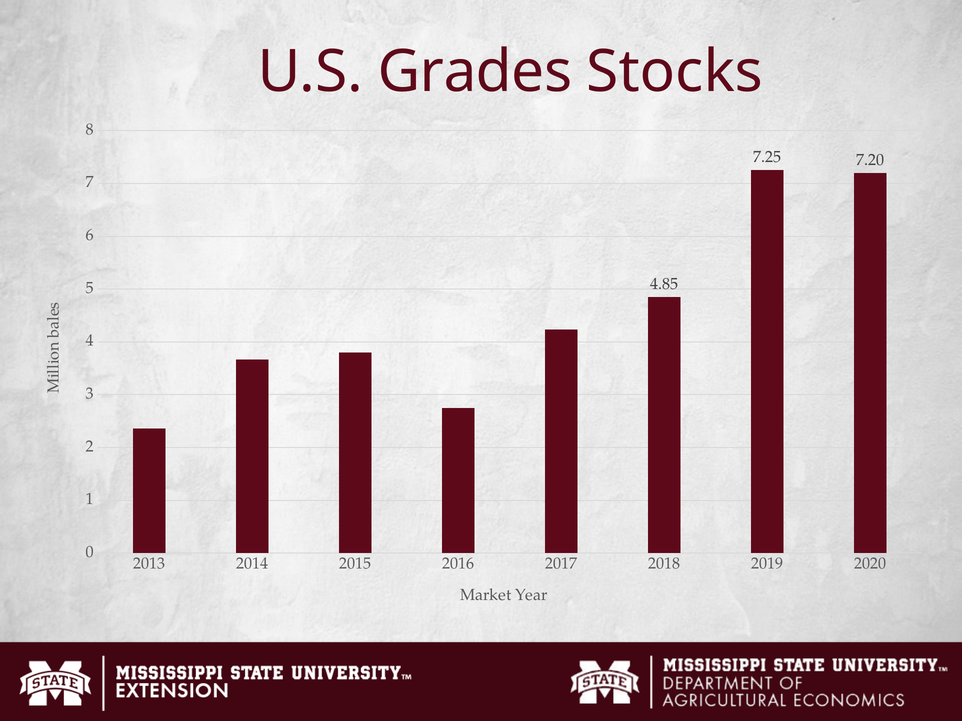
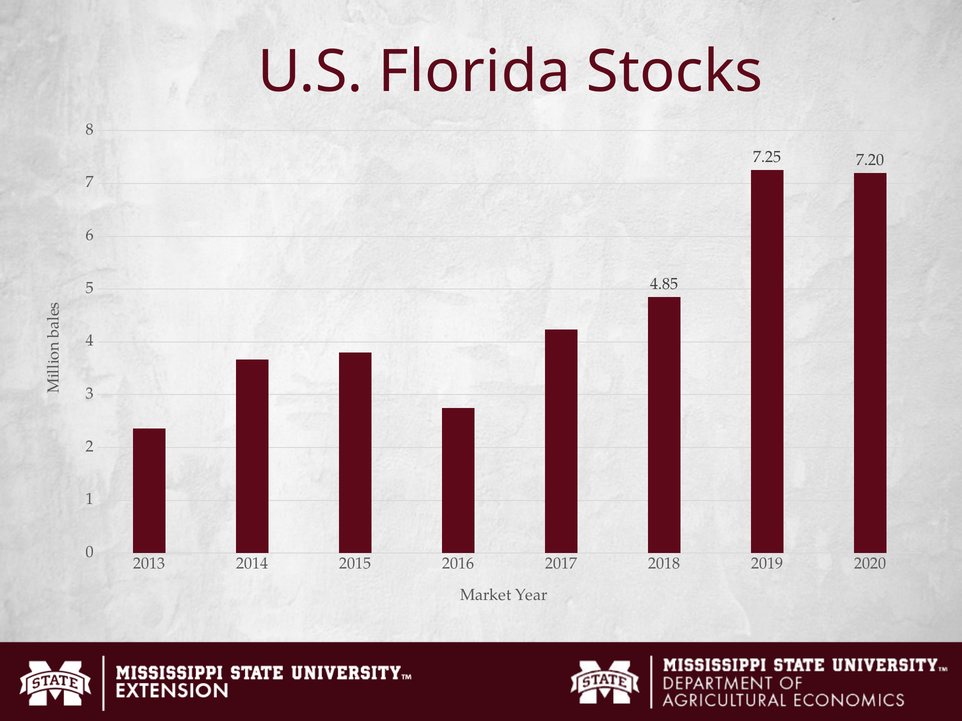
Grades: Grades -> Florida
